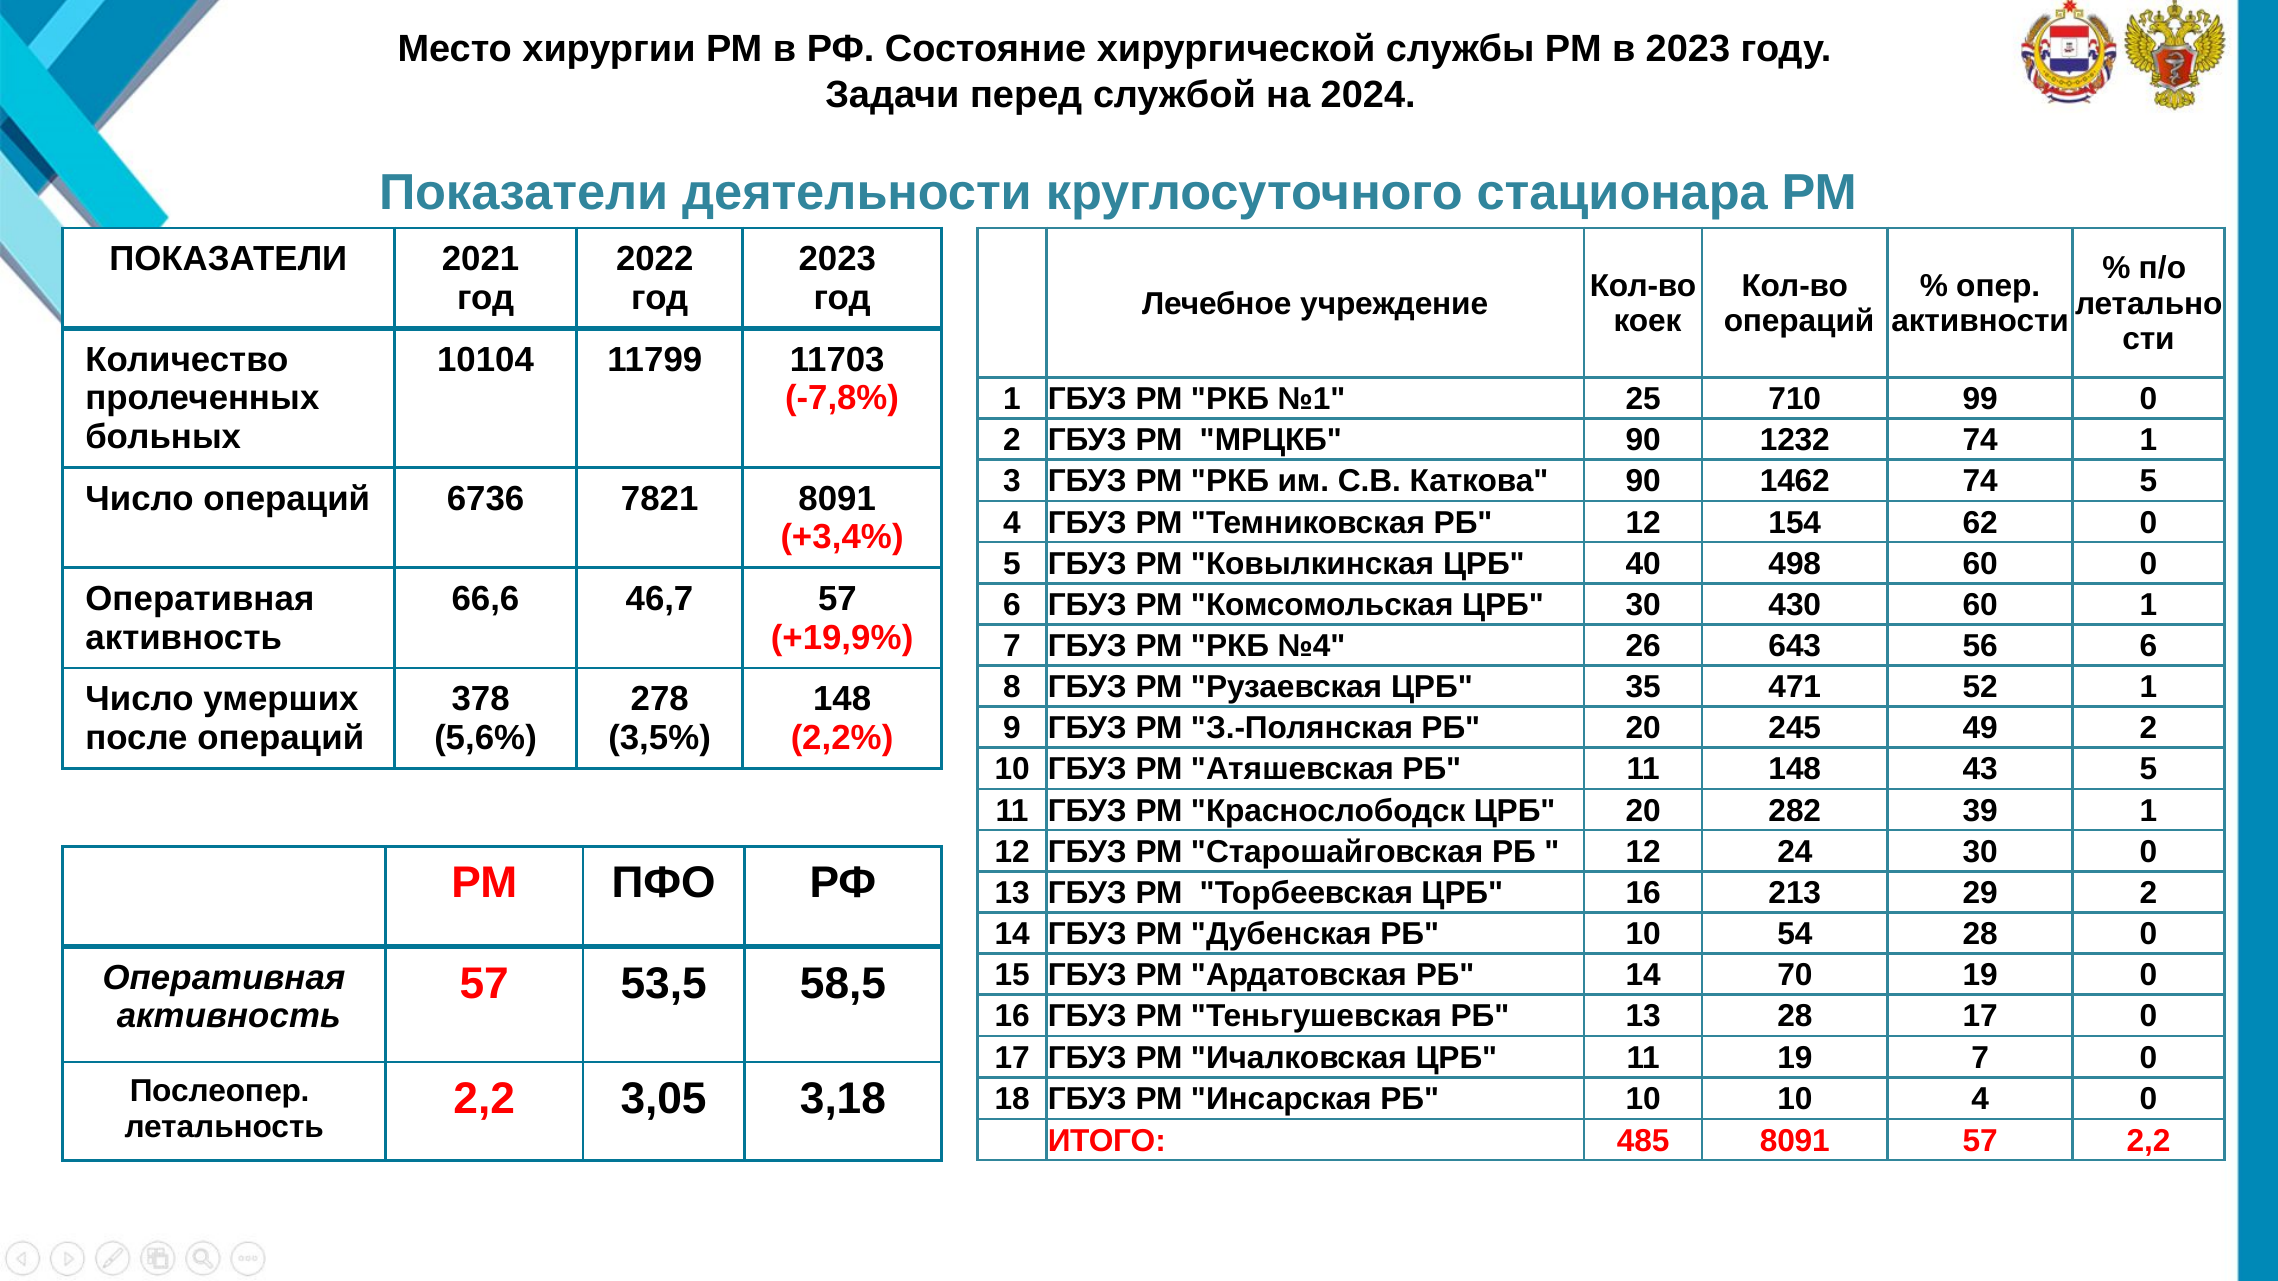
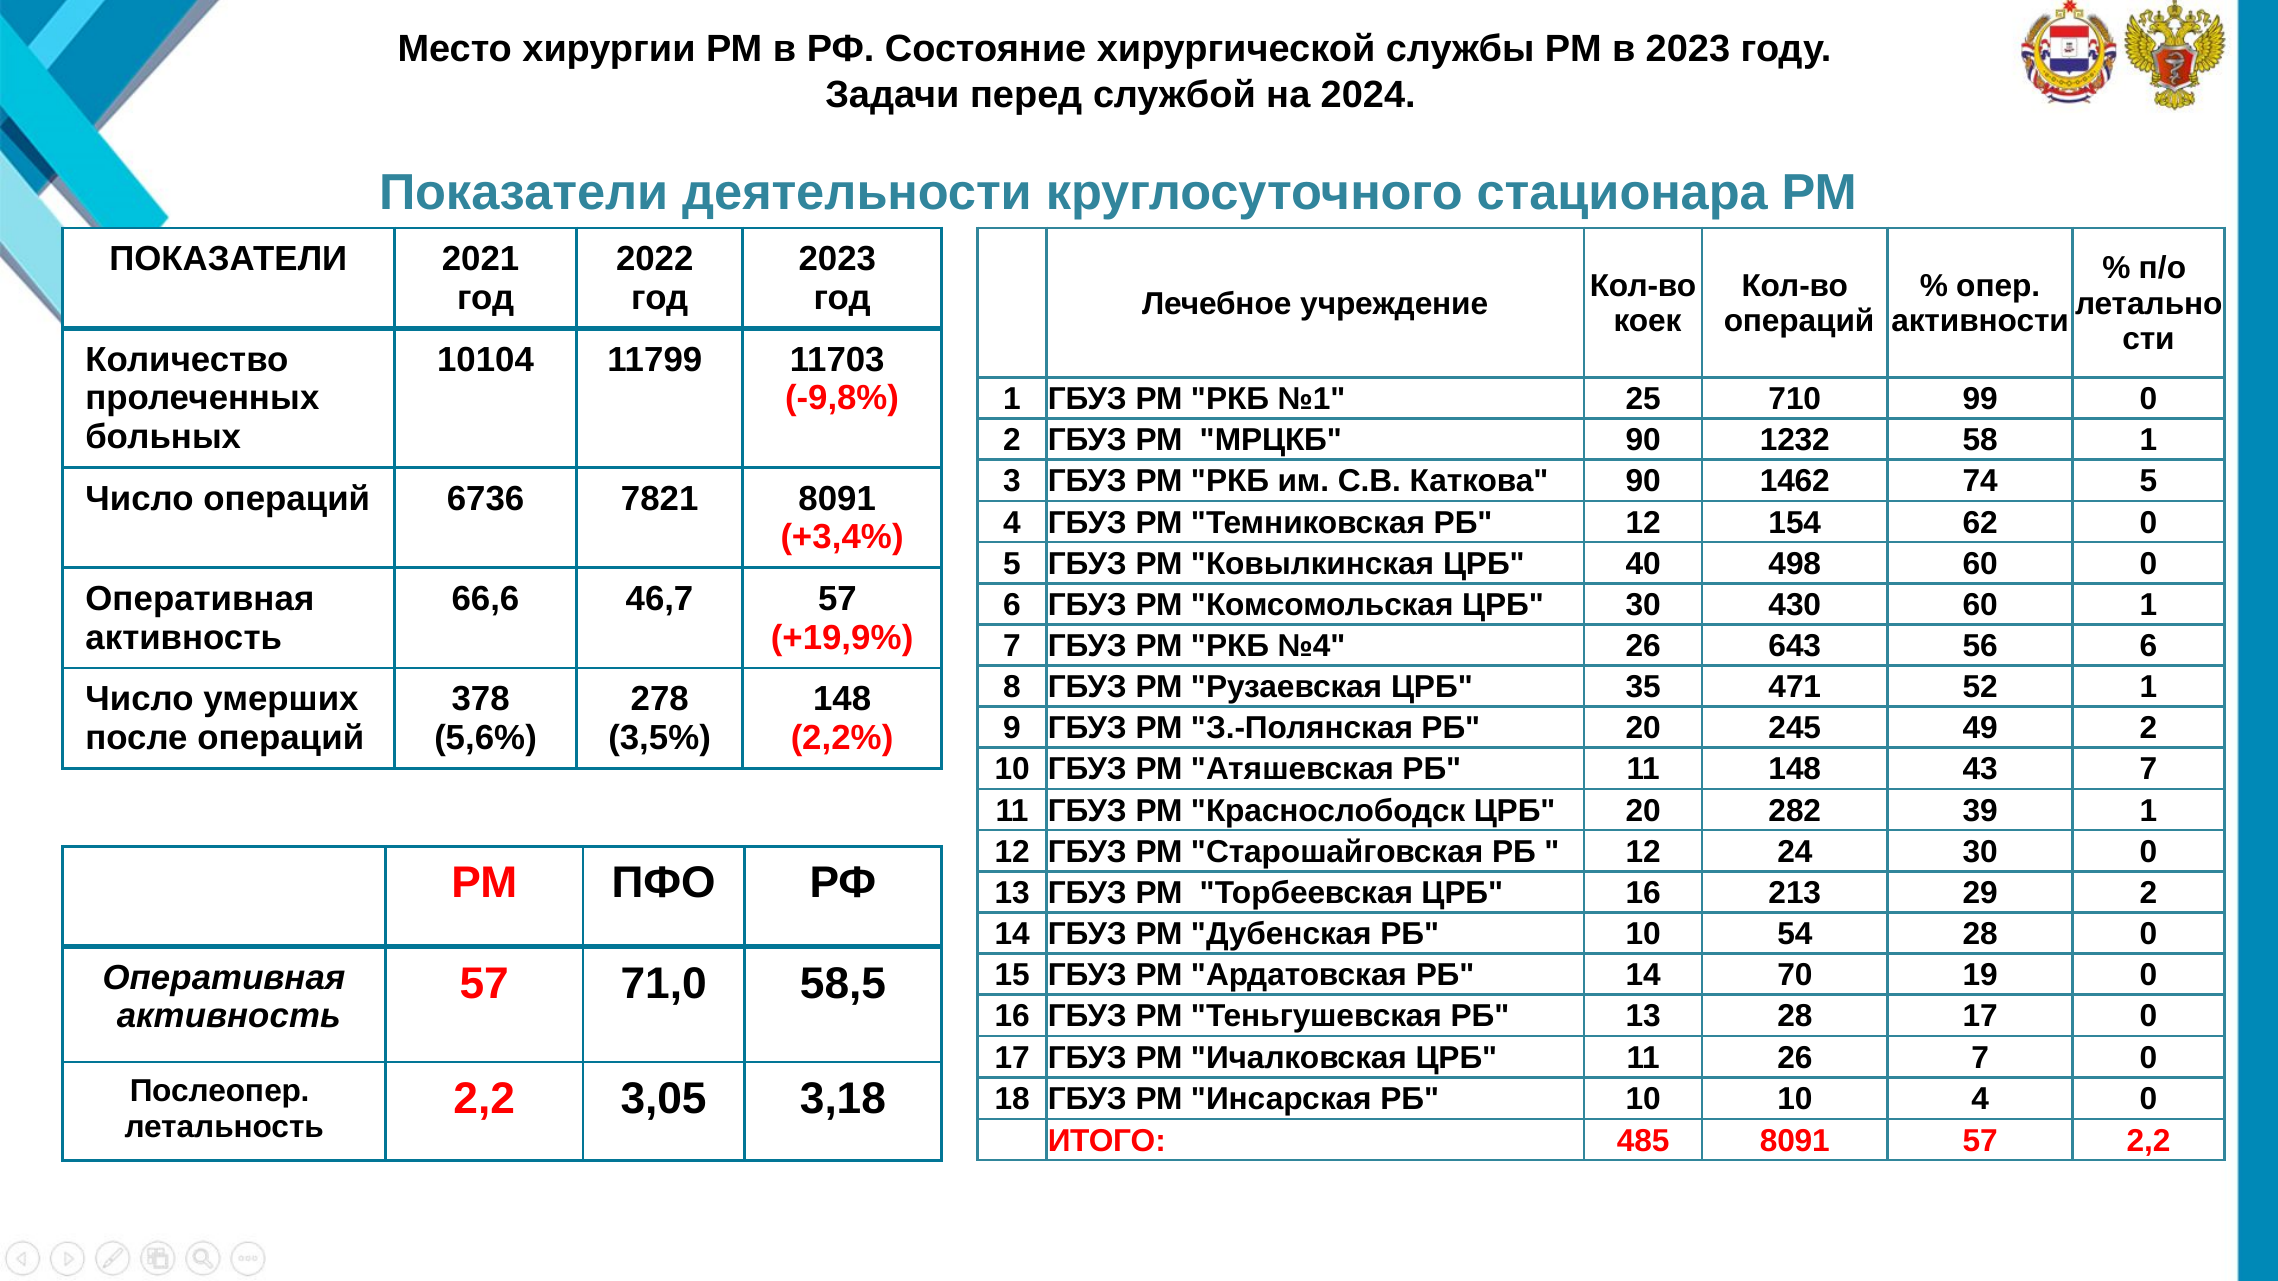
-7,8%: -7,8% -> -9,8%
1232 74: 74 -> 58
43 5: 5 -> 7
53,5: 53,5 -> 71,0
11 19: 19 -> 26
